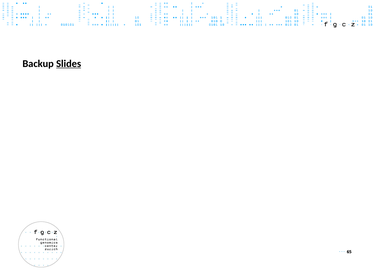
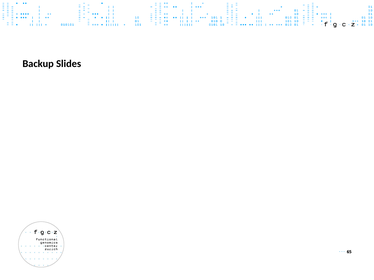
Slides underline: present -> none
